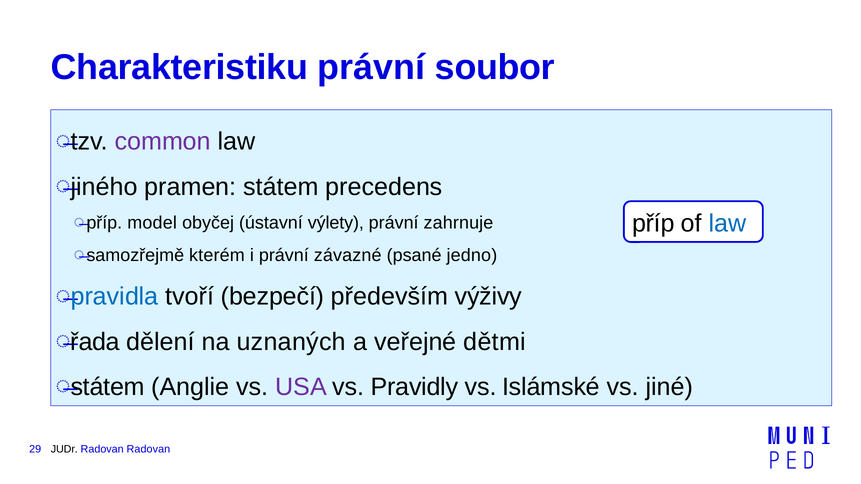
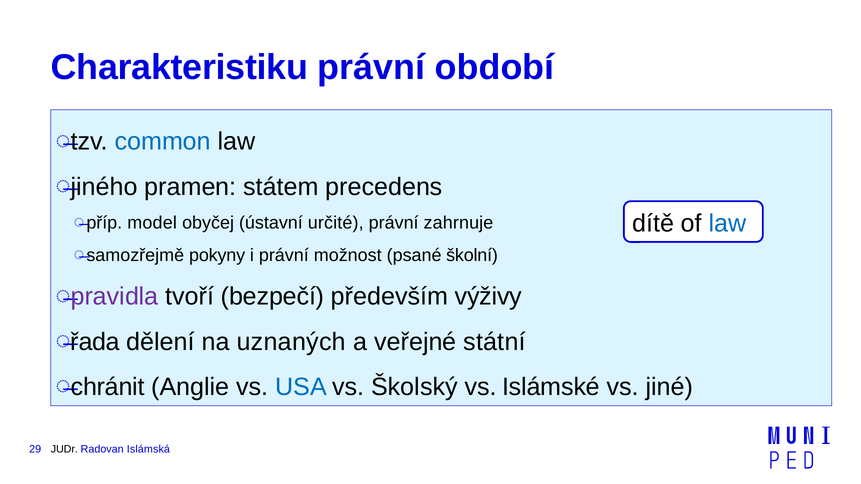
soubor: soubor -> období
common colour: purple -> blue
příp: příp -> dítě
výlety: výlety -> určité
kterém: kterém -> pokyny
závazné: závazné -> možnost
jedno: jedno -> školní
pravidla colour: blue -> purple
dětmi: dětmi -> státní
státem at (108, 387): státem -> chránit
USA colour: purple -> blue
Pravidly: Pravidly -> Školský
Radovan Radovan: Radovan -> Islámská
